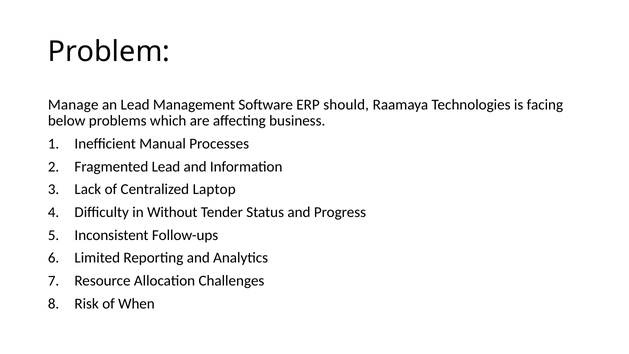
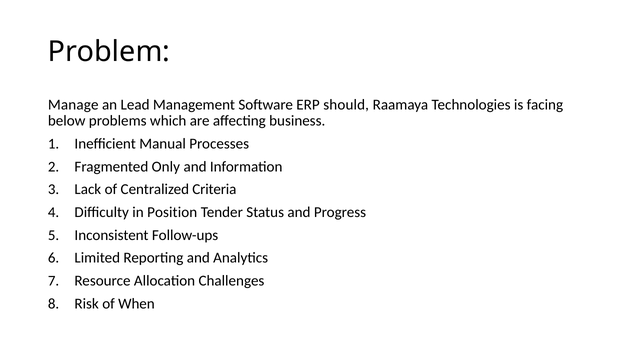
Fragmented Lead: Lead -> Only
Laptop: Laptop -> Criteria
Without: Without -> Position
